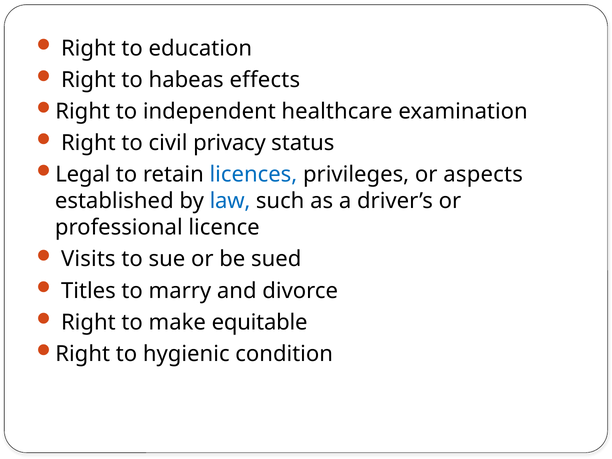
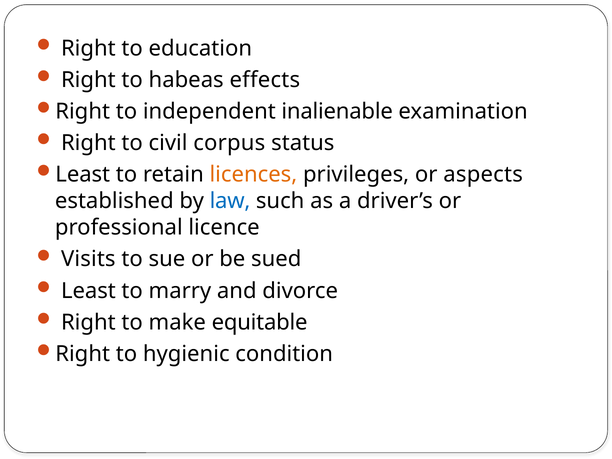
healthcare: healthcare -> inalienable
privacy: privacy -> corpus
Legal at (83, 175): Legal -> Least
licences colour: blue -> orange
Titles at (88, 291): Titles -> Least
